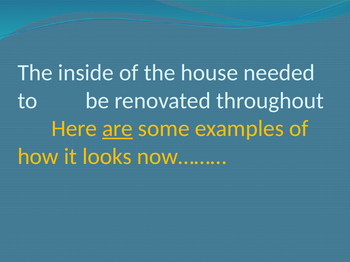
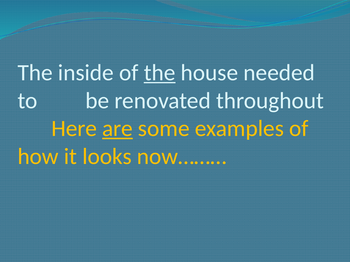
the at (160, 73) underline: none -> present
